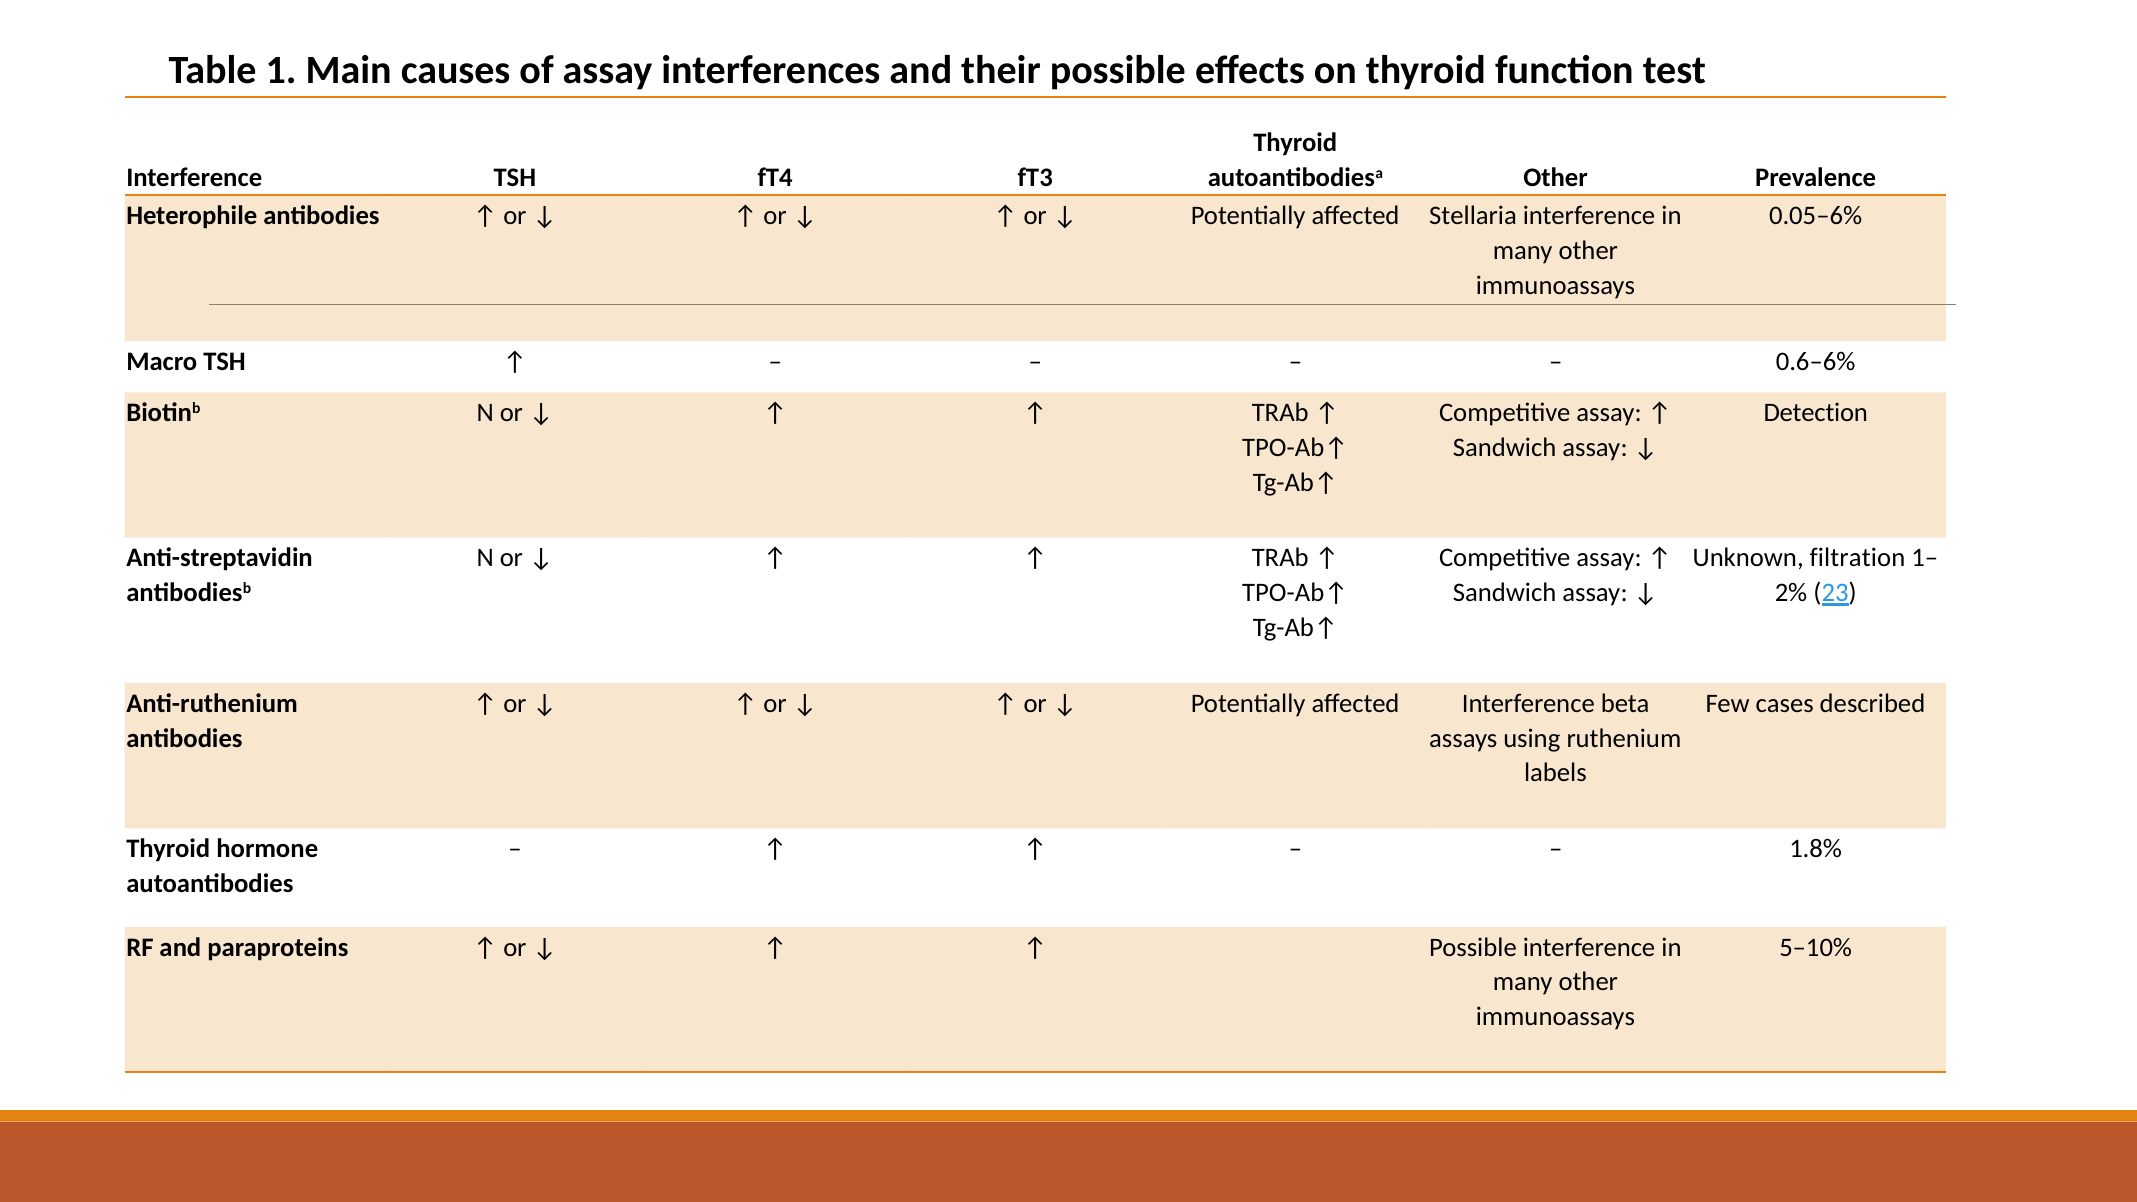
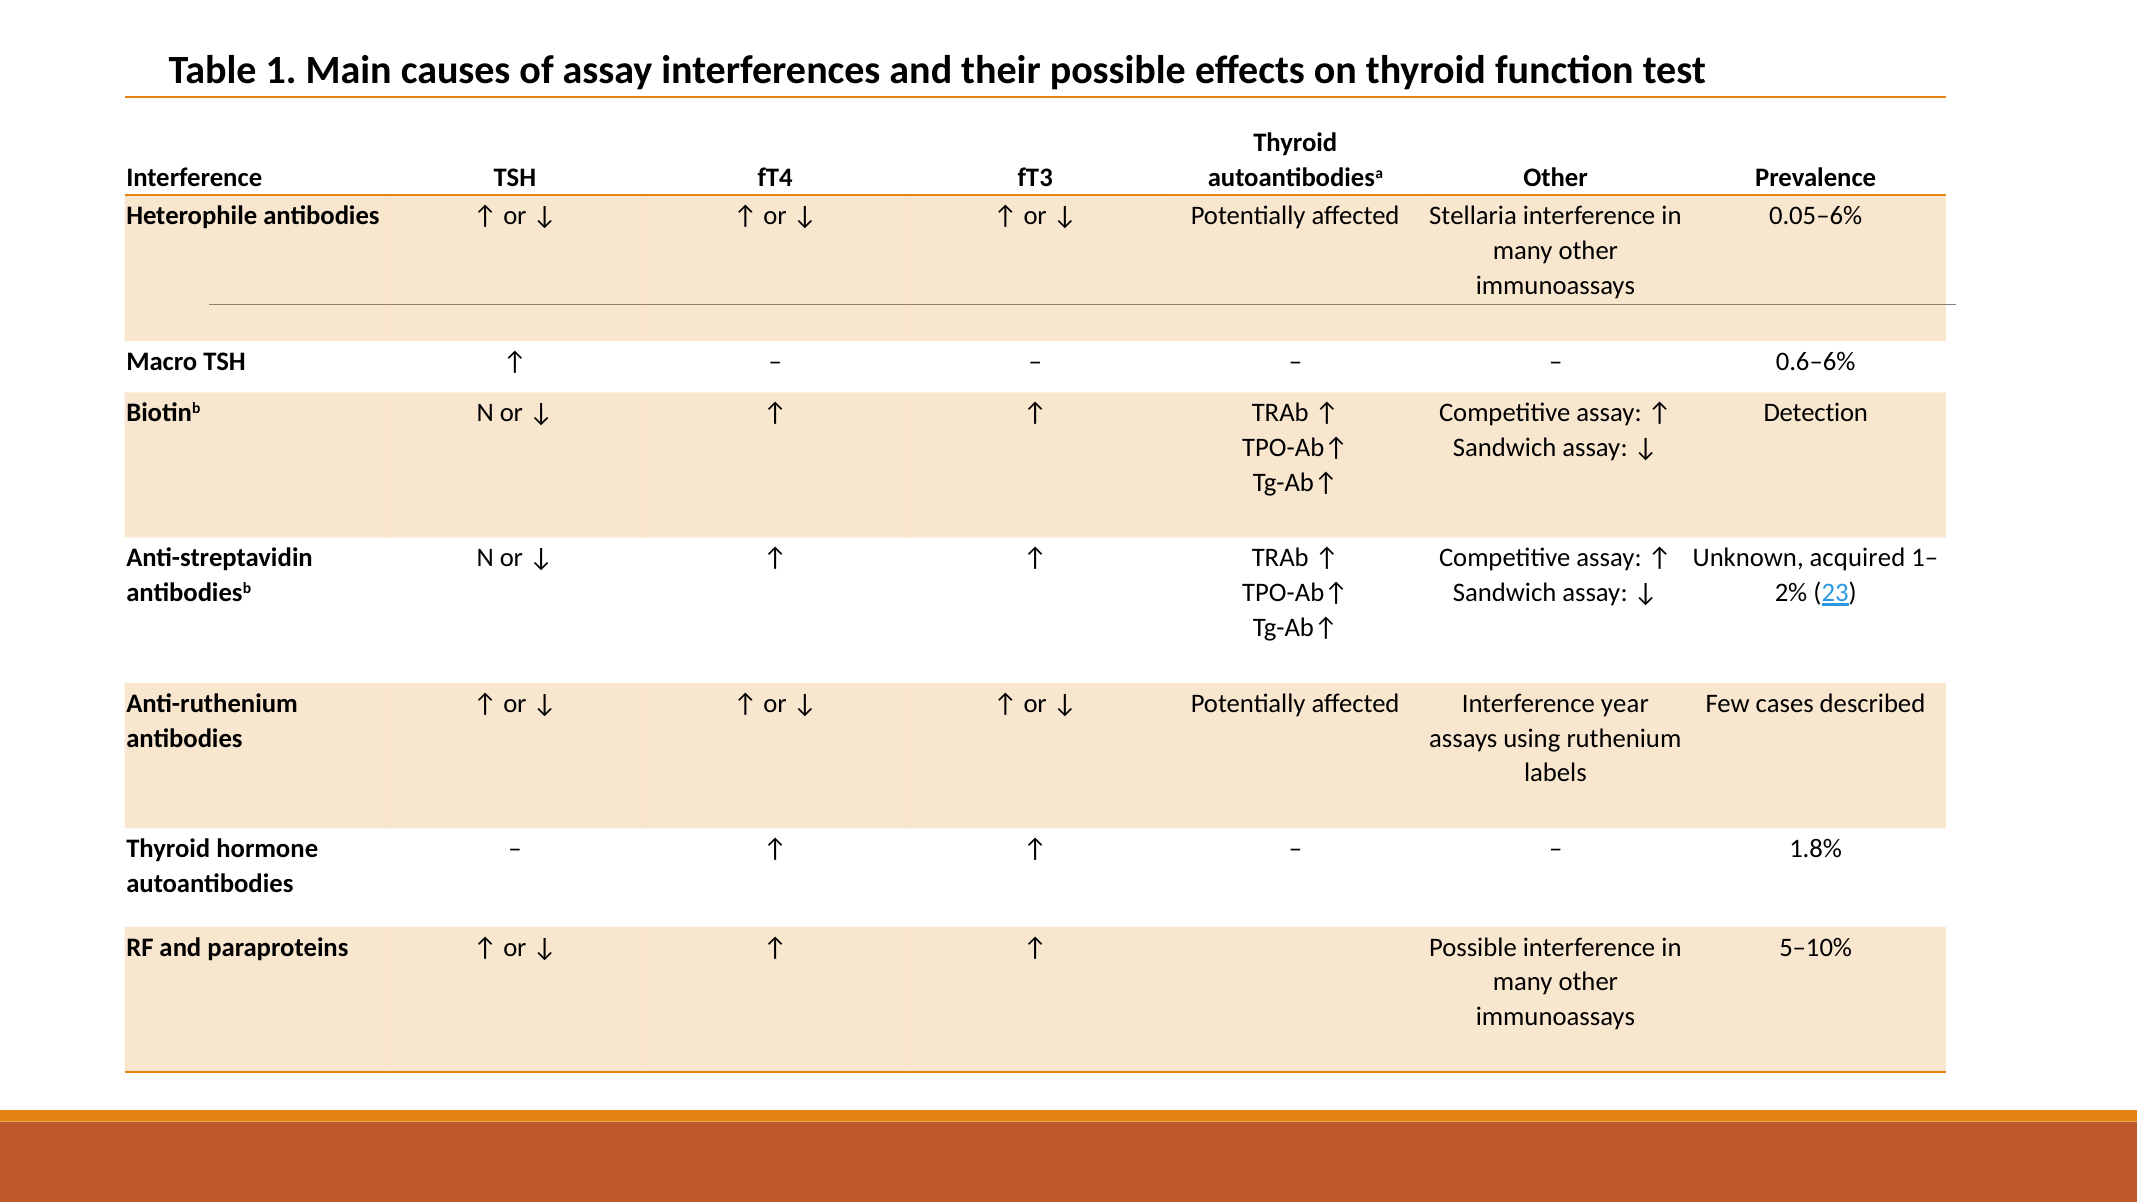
filtration: filtration -> acquired
beta: beta -> year
